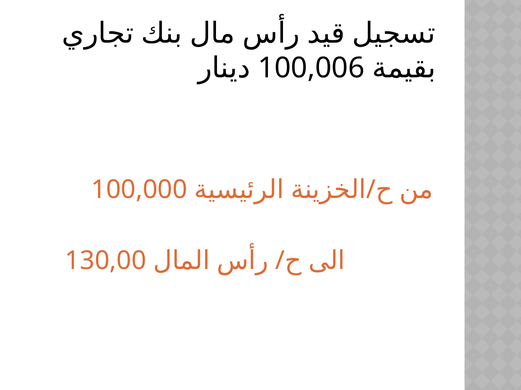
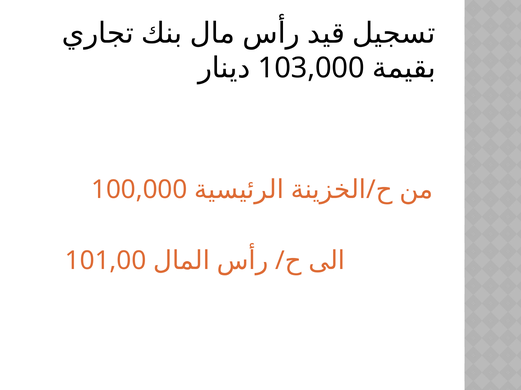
100,006: 100,006 -> 103,000
130,00: 130,00 -> 101,00
